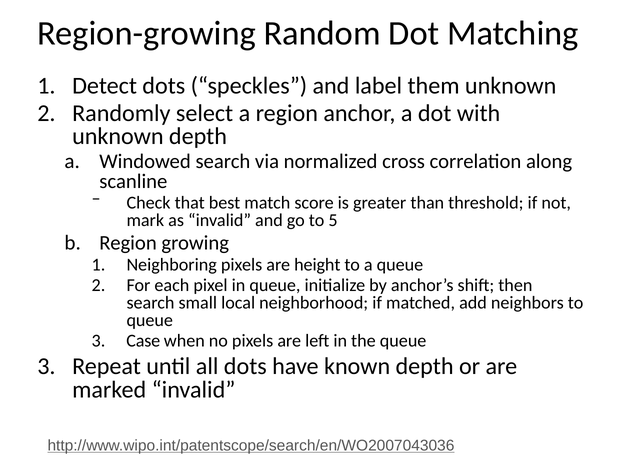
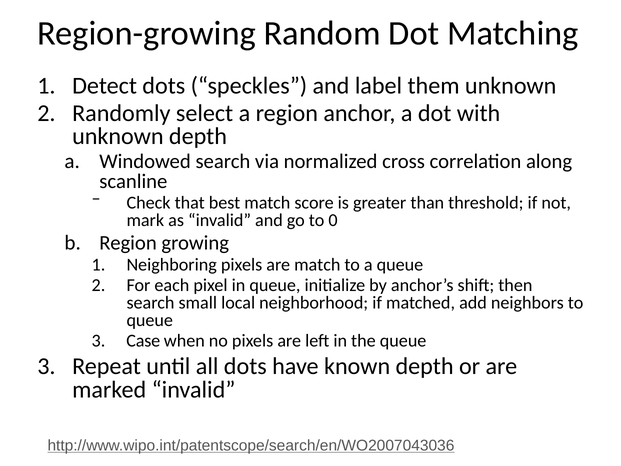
5: 5 -> 0
are height: height -> match
